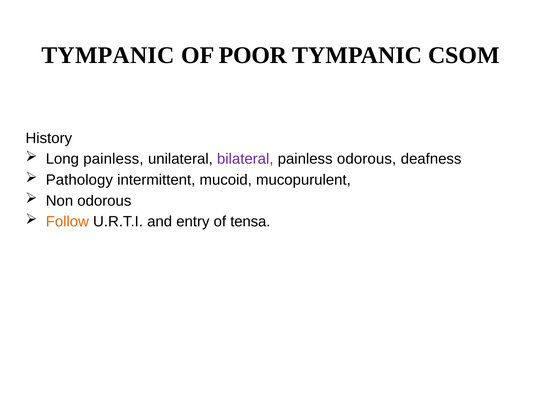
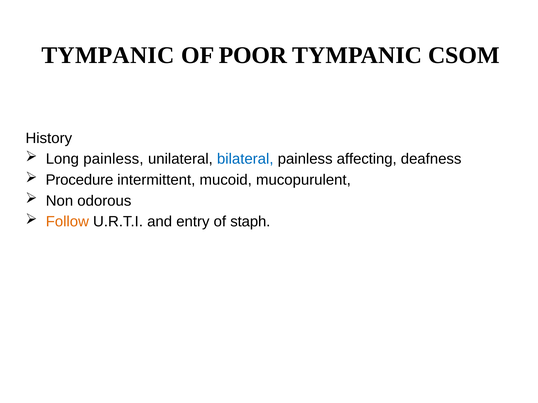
bilateral colour: purple -> blue
painless odorous: odorous -> affecting
Pathology: Pathology -> Procedure
tensa: tensa -> staph
